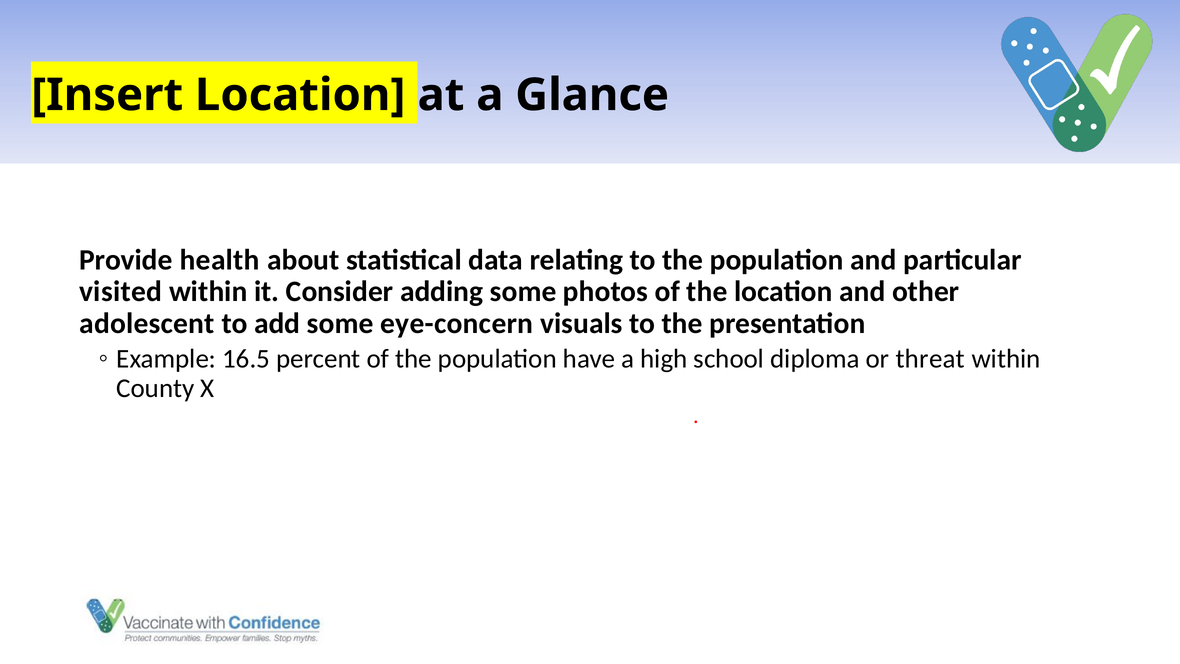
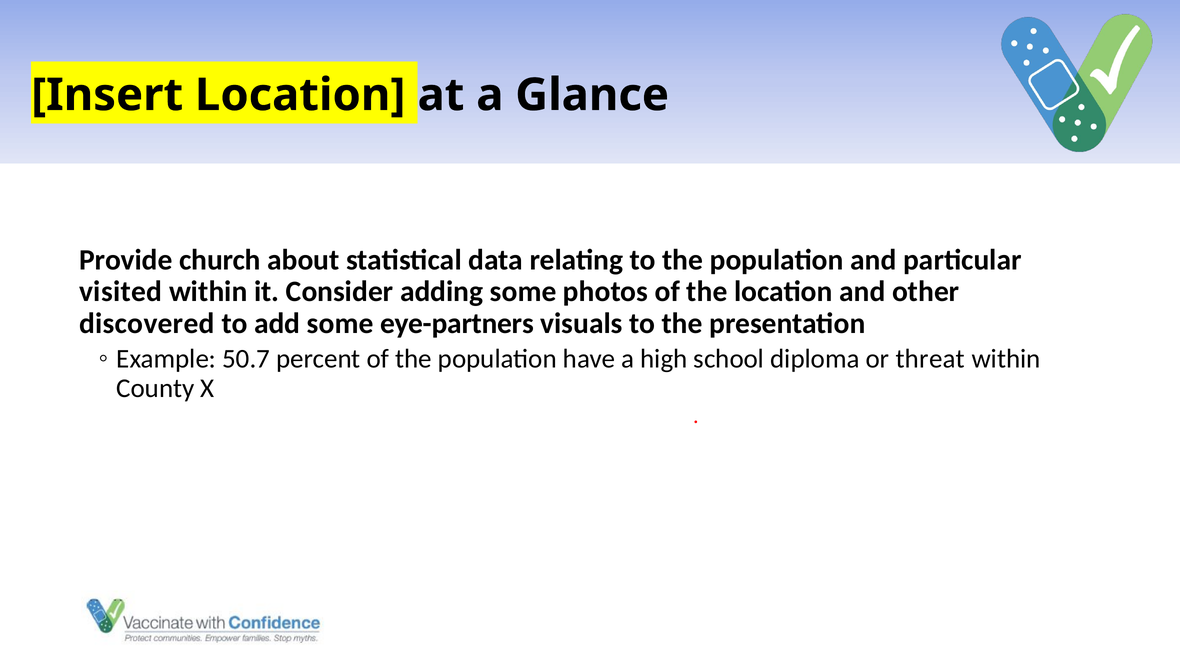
health: health -> church
adolescent: adolescent -> discovered
eye-concern: eye-concern -> eye-partners
16.5: 16.5 -> 50.7
